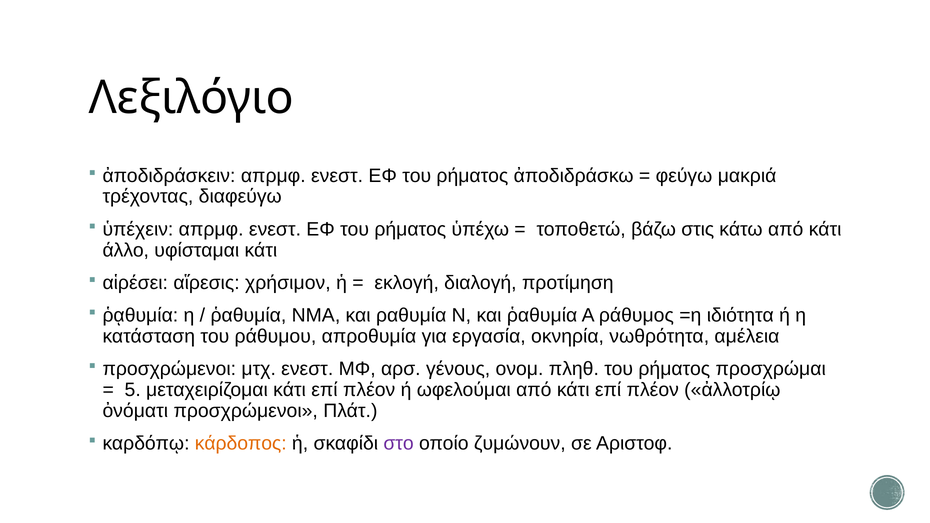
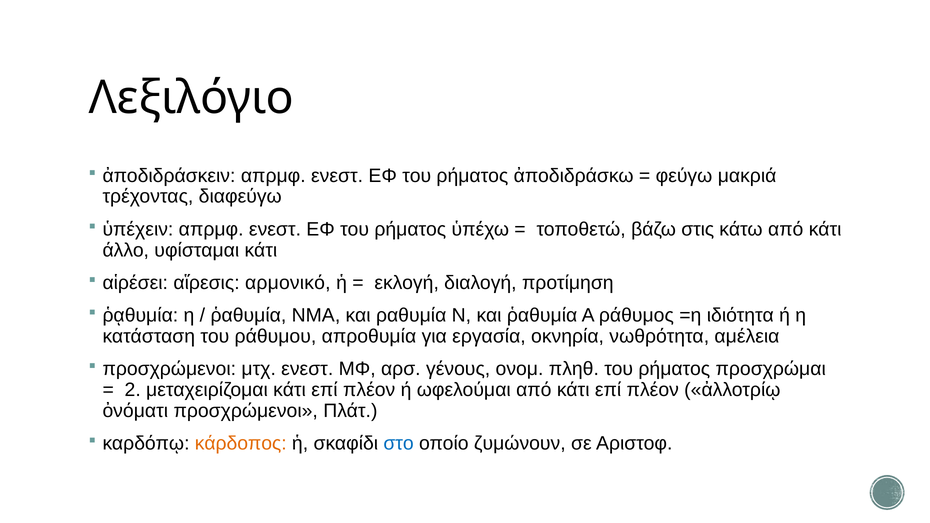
χρήσιμον: χρήσιμον -> αρμονικό
5: 5 -> 2
στο colour: purple -> blue
